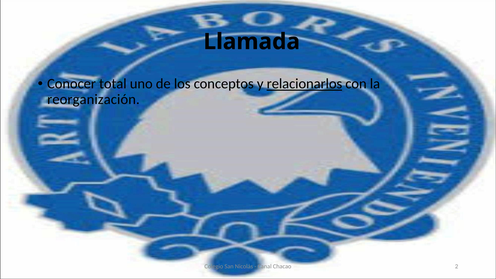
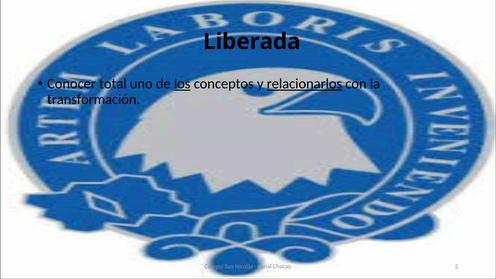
Llamada: Llamada -> Liberada
los underline: none -> present
reorganización: reorganización -> transformación
